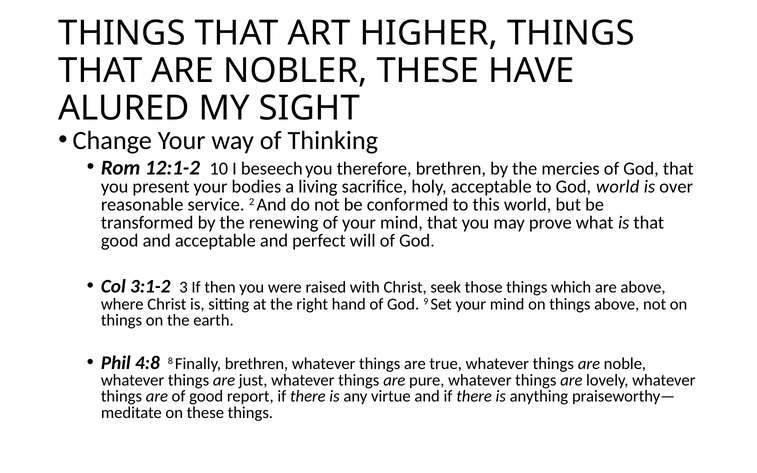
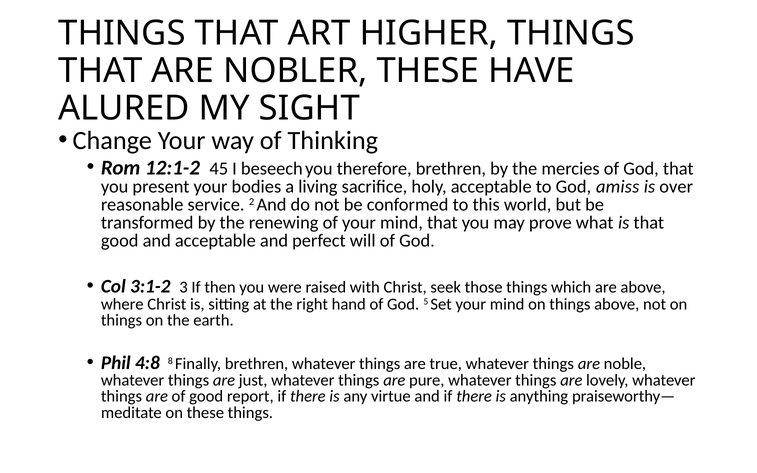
10: 10 -> 45
God world: world -> amiss
9: 9 -> 5
